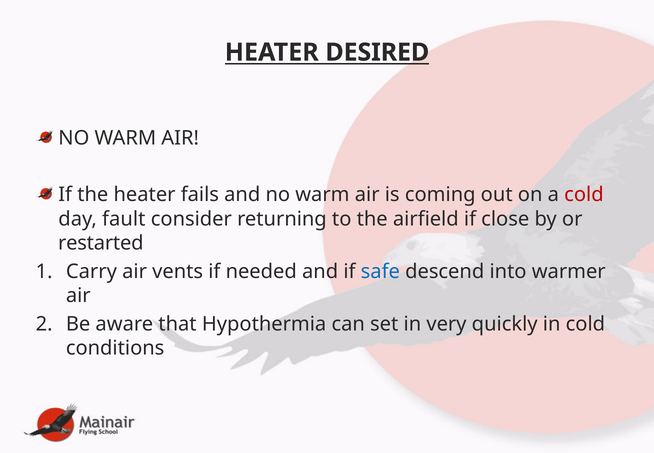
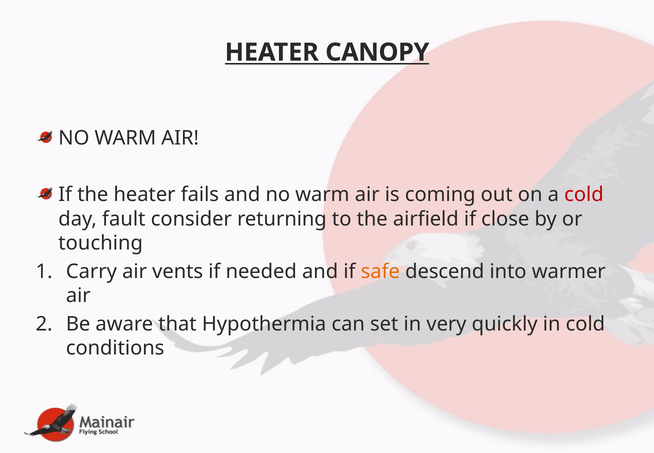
DESIRED: DESIRED -> CANOPY
restarted: restarted -> touching
safe colour: blue -> orange
